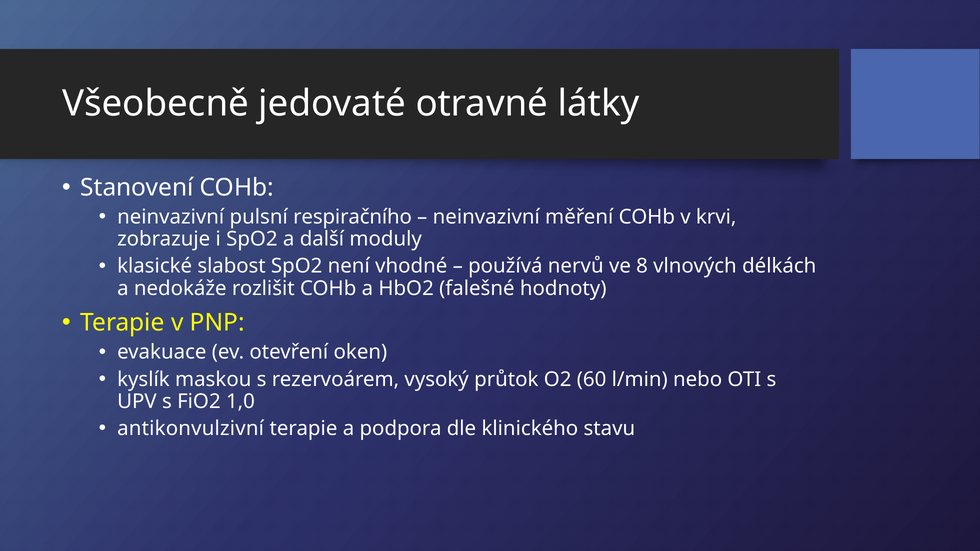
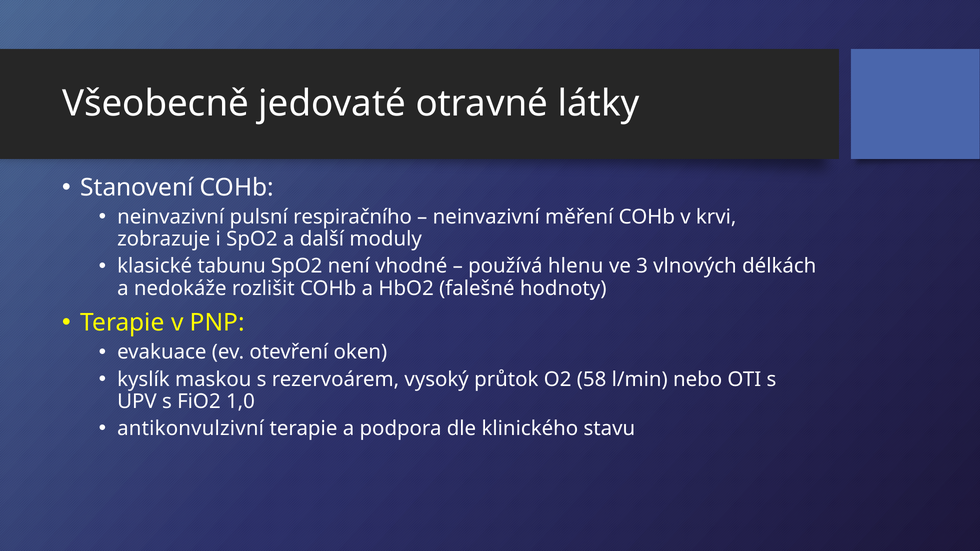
slabost: slabost -> tabunu
nervů: nervů -> hlenu
8: 8 -> 3
60: 60 -> 58
